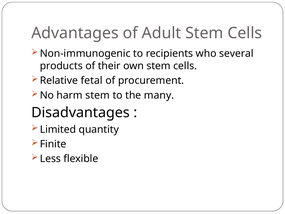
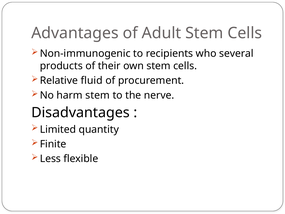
fetal: fetal -> fluid
many: many -> nerve
